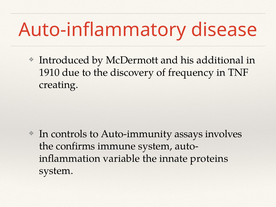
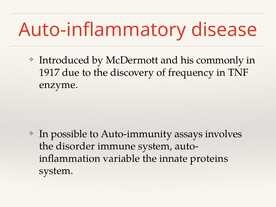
additional: additional -> commonly
1910: 1910 -> 1917
creating: creating -> enzyme
controls: controls -> possible
confirms: confirms -> disorder
